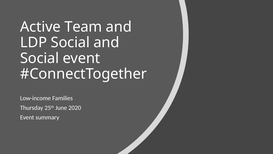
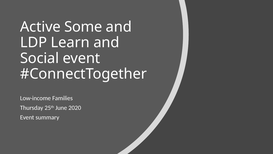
Team: Team -> Some
LDP Social: Social -> Learn
